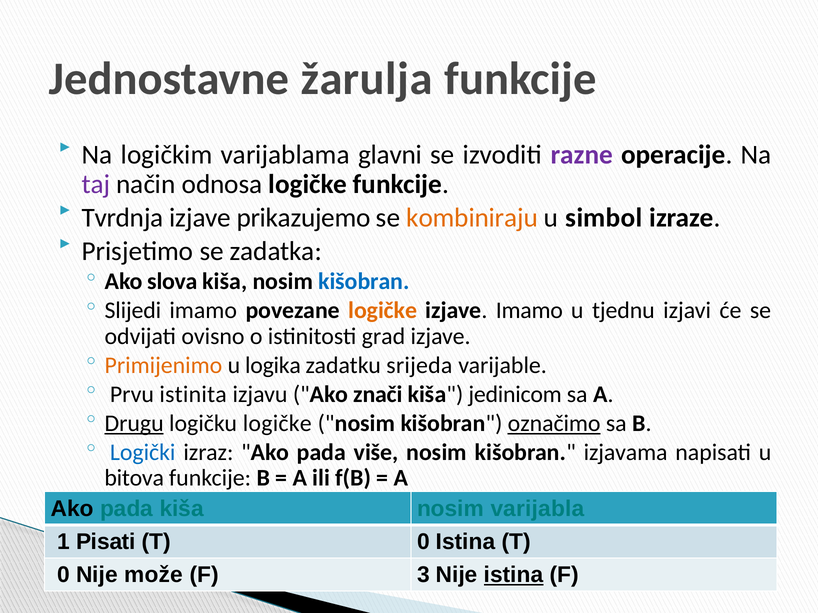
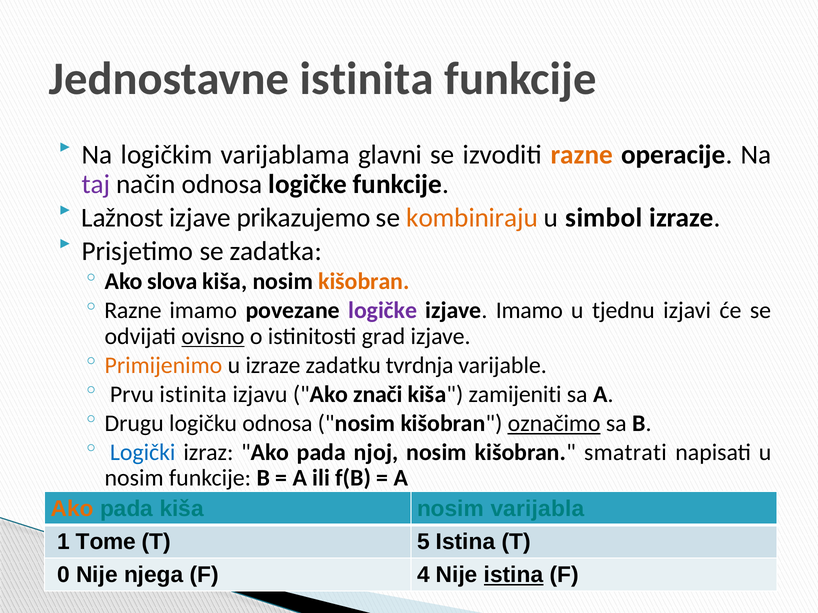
Jednostavne žarulja: žarulja -> istinita
razne at (582, 155) colour: purple -> orange
Tvrdnja: Tvrdnja -> Lažnost
kišobran at (364, 282) colour: blue -> orange
Slijedi at (133, 311): Slijedi -> Razne
logičke at (383, 311) colour: orange -> purple
ovisno underline: none -> present
u logika: logika -> izraze
srijeda: srijeda -> tvrdnja
jedinicom: jedinicom -> zamijeniti
Drugu underline: present -> none
logičku logičke: logičke -> odnosa
više: više -> njoj
izjavama: izjavama -> smatrati
bitova at (134, 478): bitova -> nosim
Ako at (72, 509) colour: black -> orange
Pisati: Pisati -> Tome
0 at (423, 542): 0 -> 5
može: može -> njega
3: 3 -> 4
